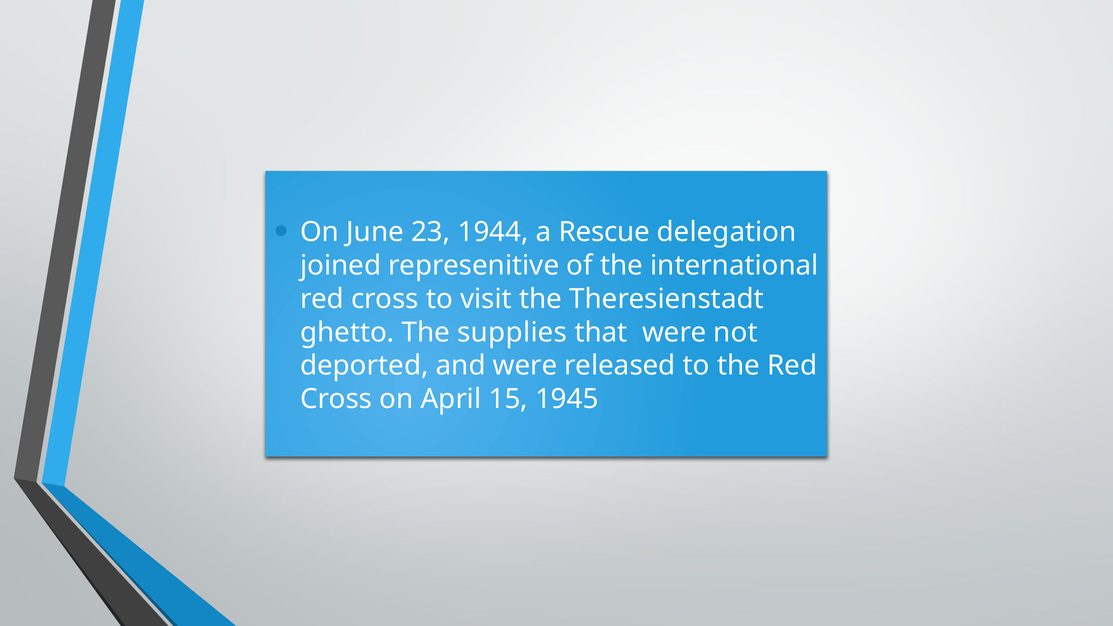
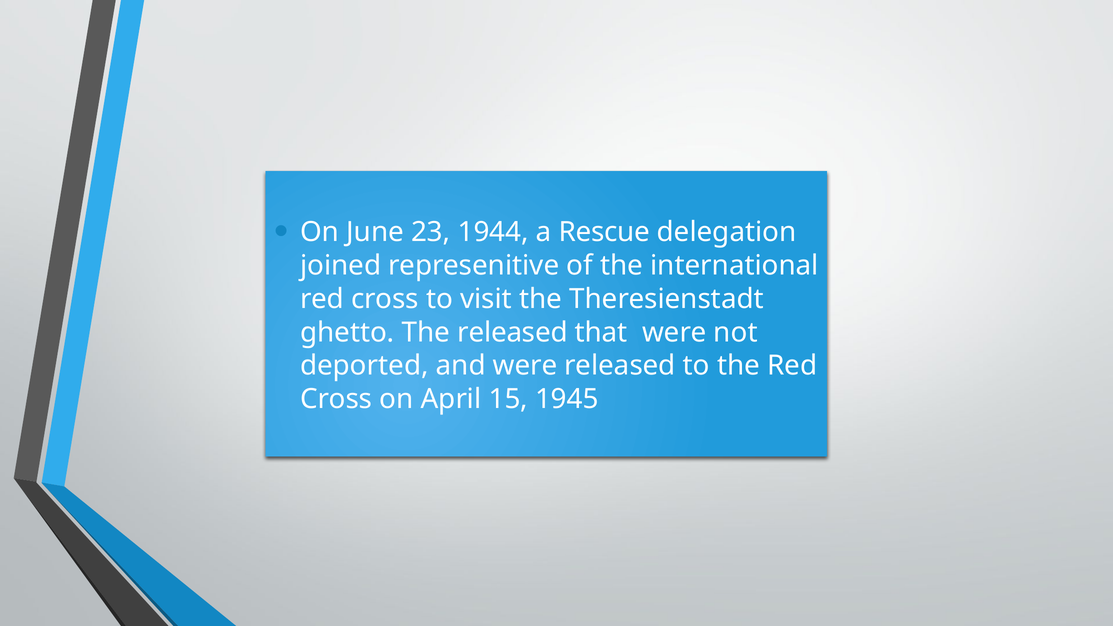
The supplies: supplies -> released
